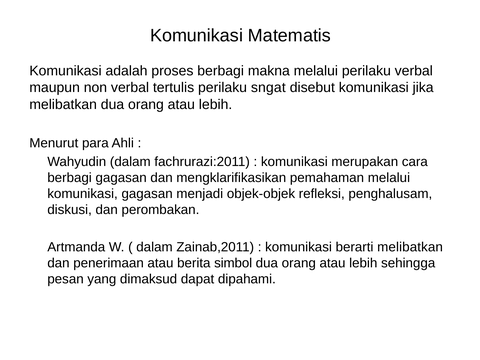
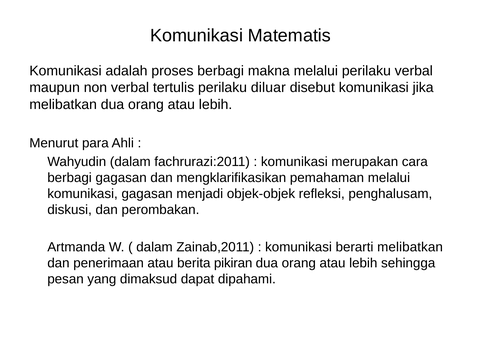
sngat: sngat -> diluar
simbol: simbol -> pikiran
